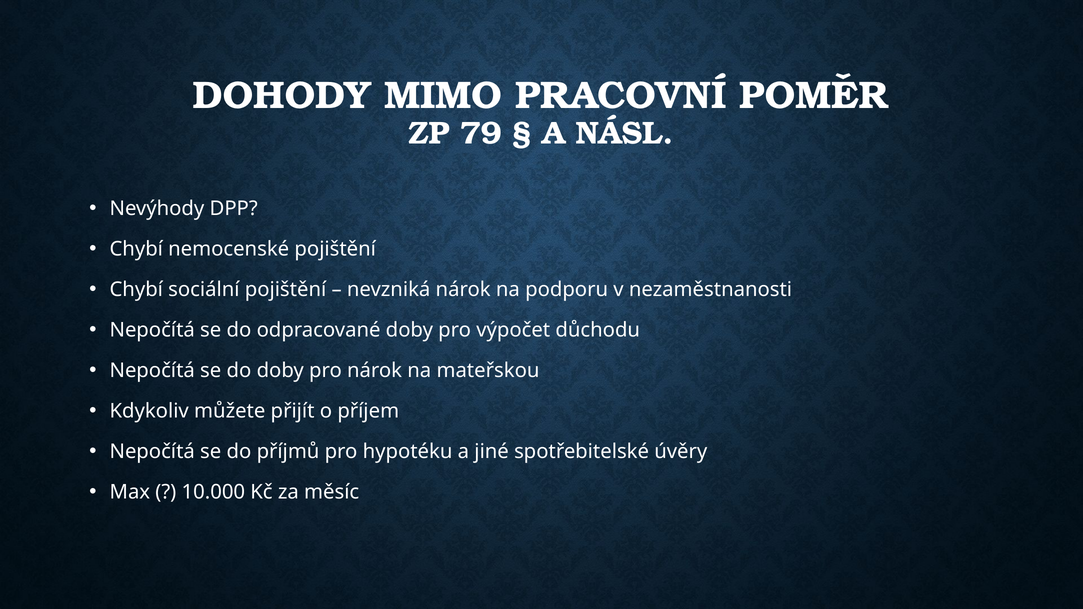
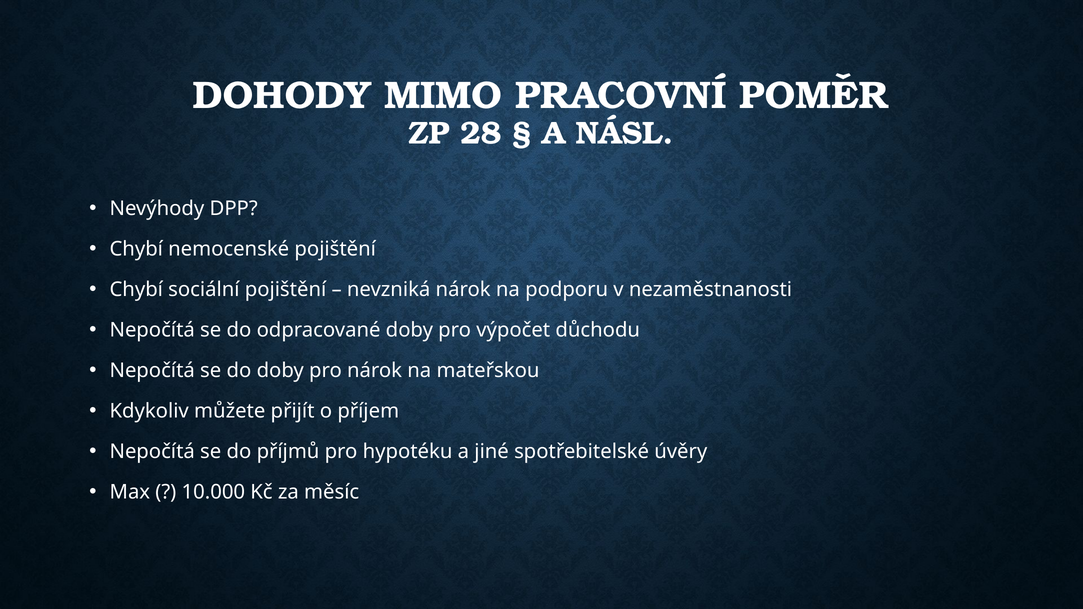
79: 79 -> 28
